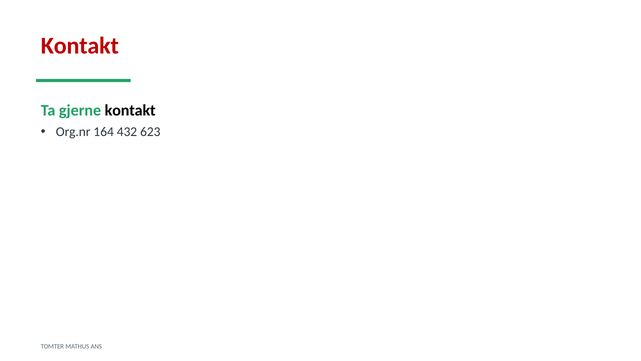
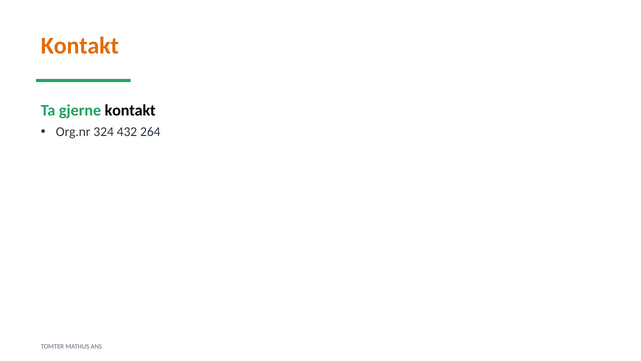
Kontakt at (80, 46) colour: red -> orange
164: 164 -> 324
623: 623 -> 264
